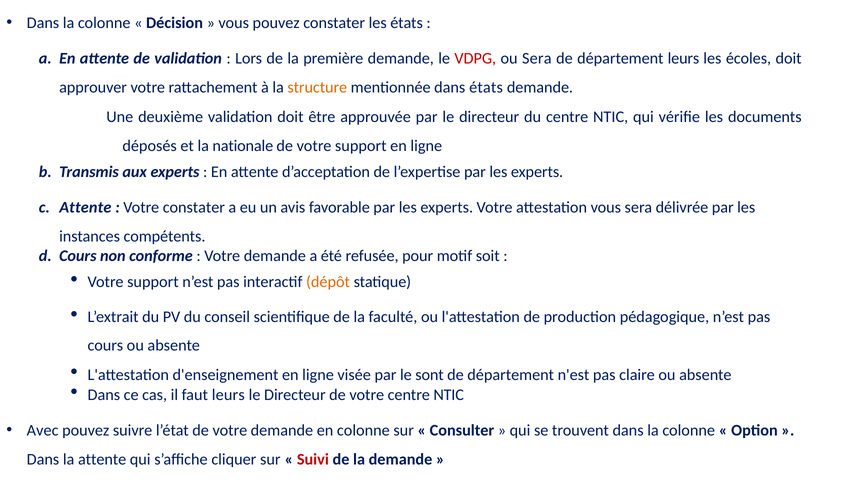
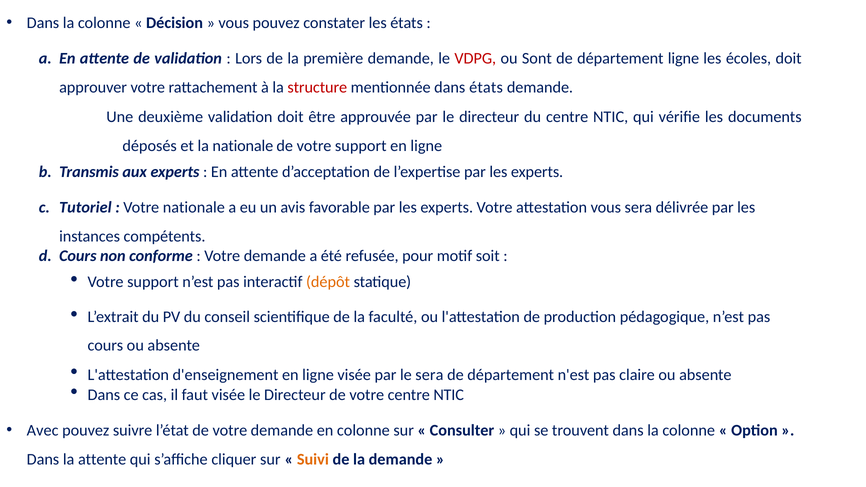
ou Sera: Sera -> Sont
département leurs: leurs -> ligne
structure colour: orange -> red
Attente at (85, 207): Attente -> Tutoriel
Votre constater: constater -> nationale
le sont: sont -> sera
faut leurs: leurs -> visée
Suivi colour: red -> orange
